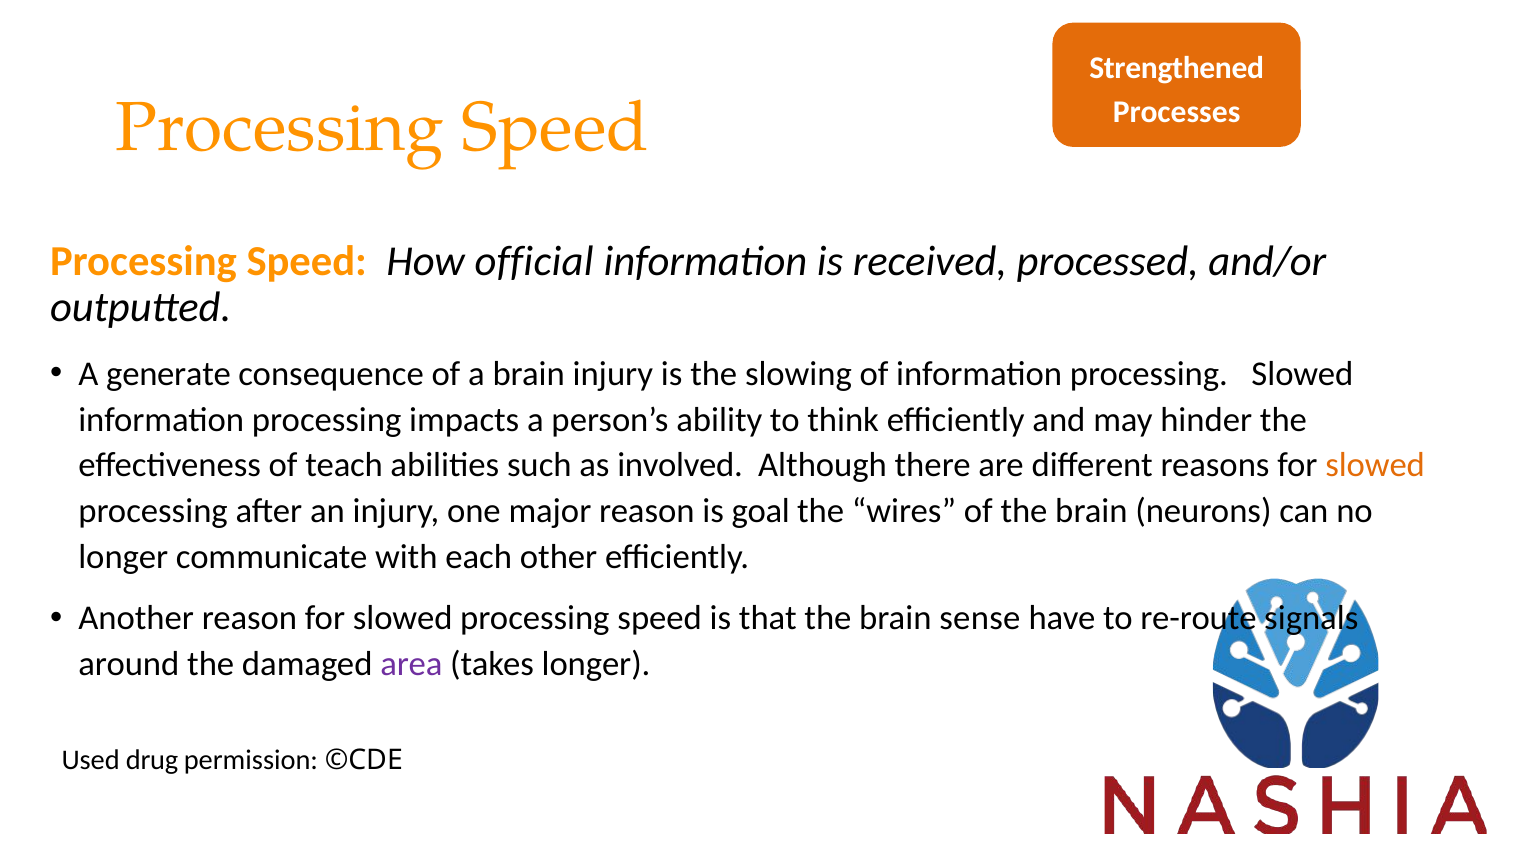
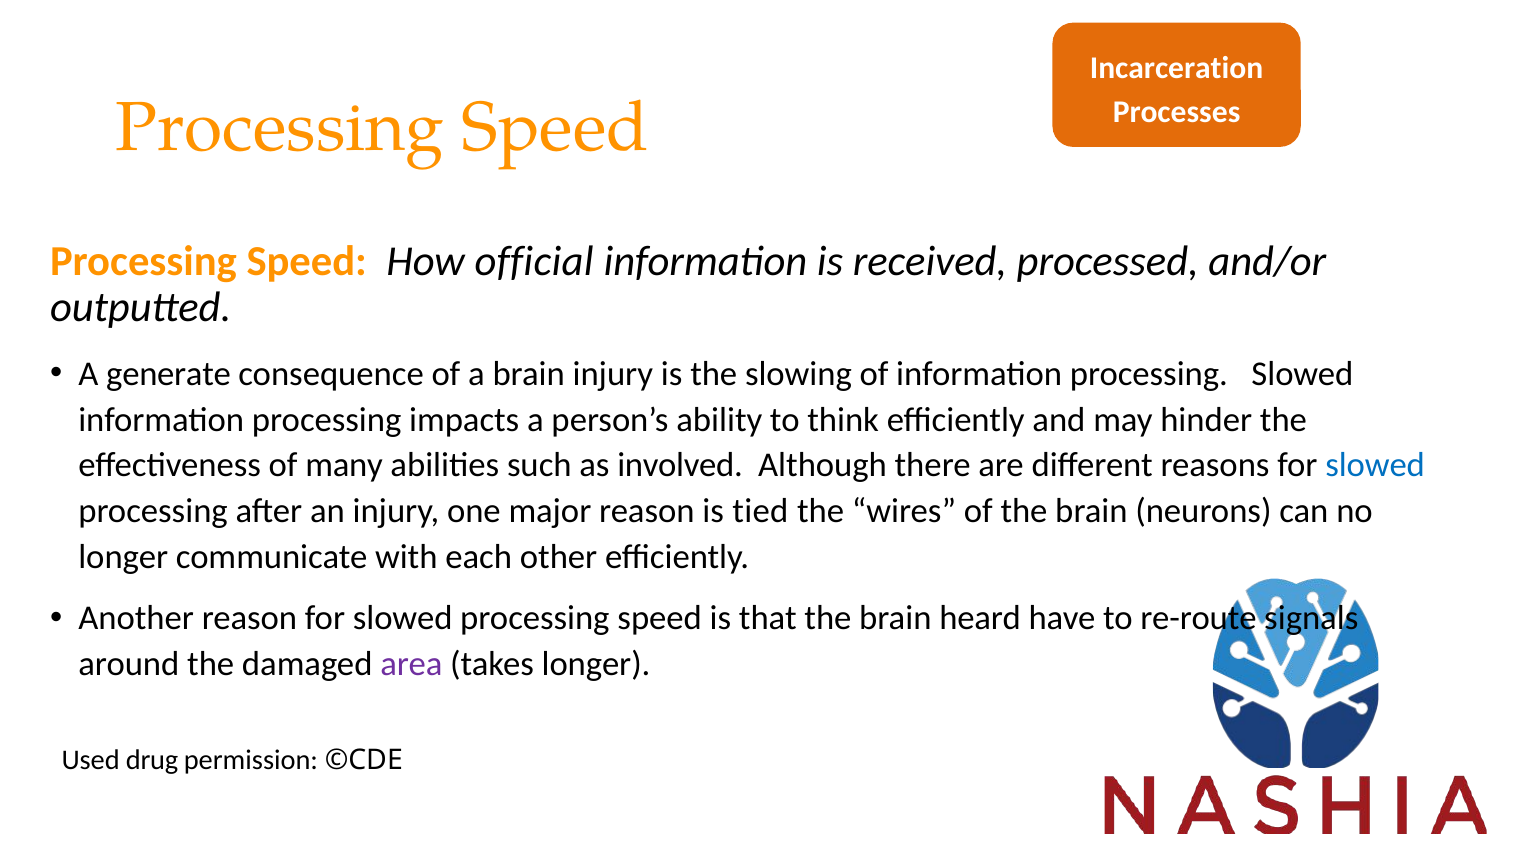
Strengthened: Strengthened -> Incarceration
teach: teach -> many
slowed at (1375, 465) colour: orange -> blue
goal: goal -> tied
sense: sense -> heard
